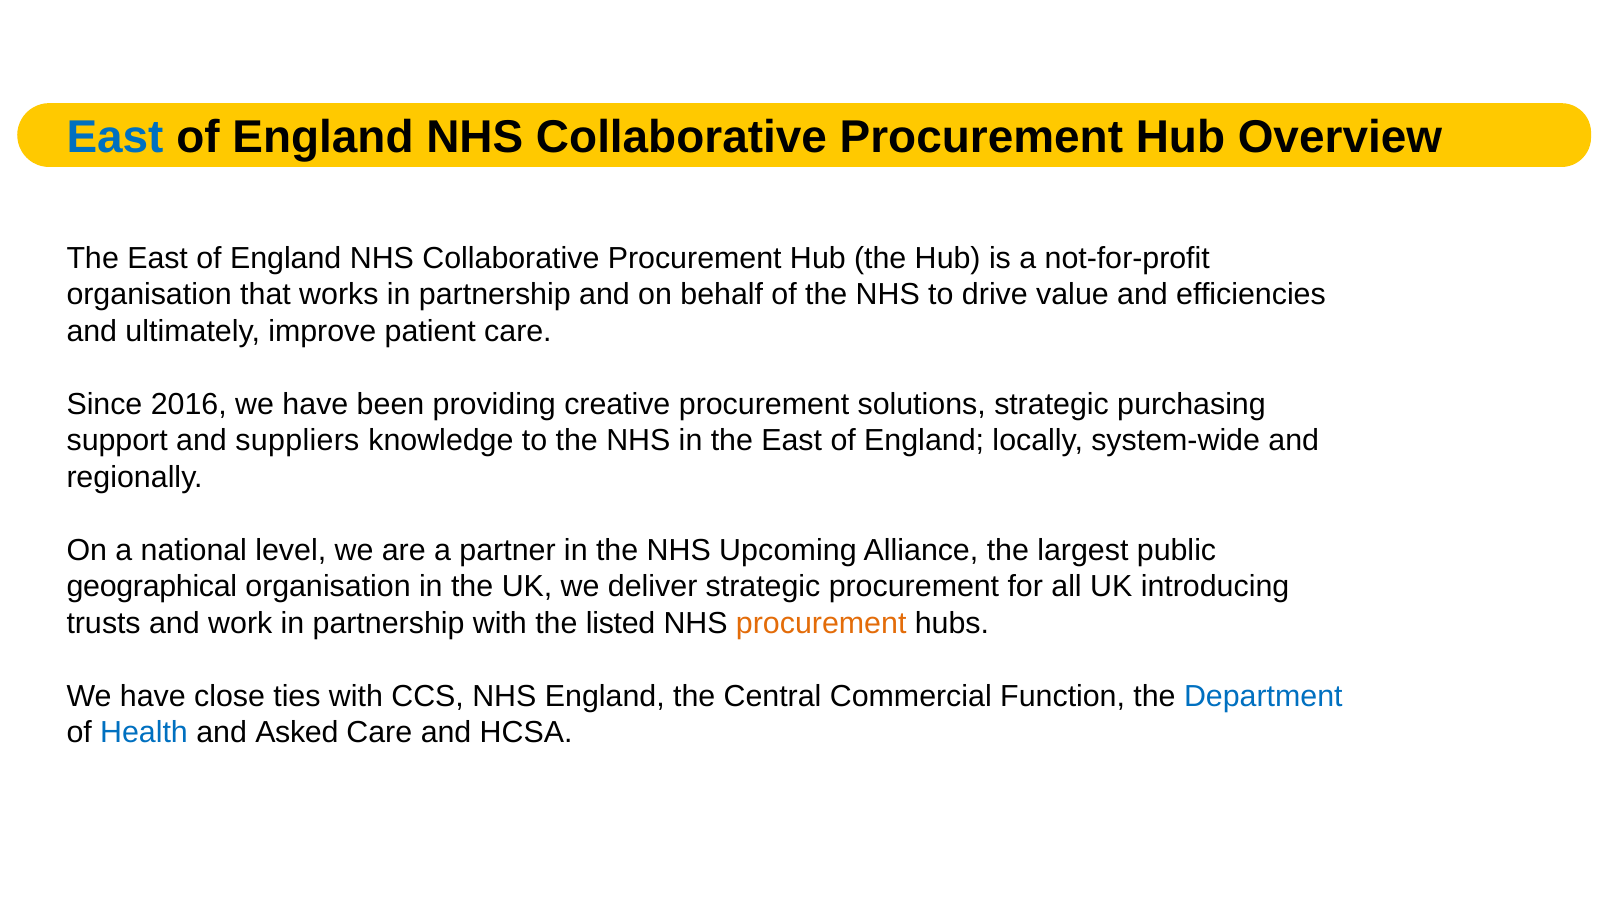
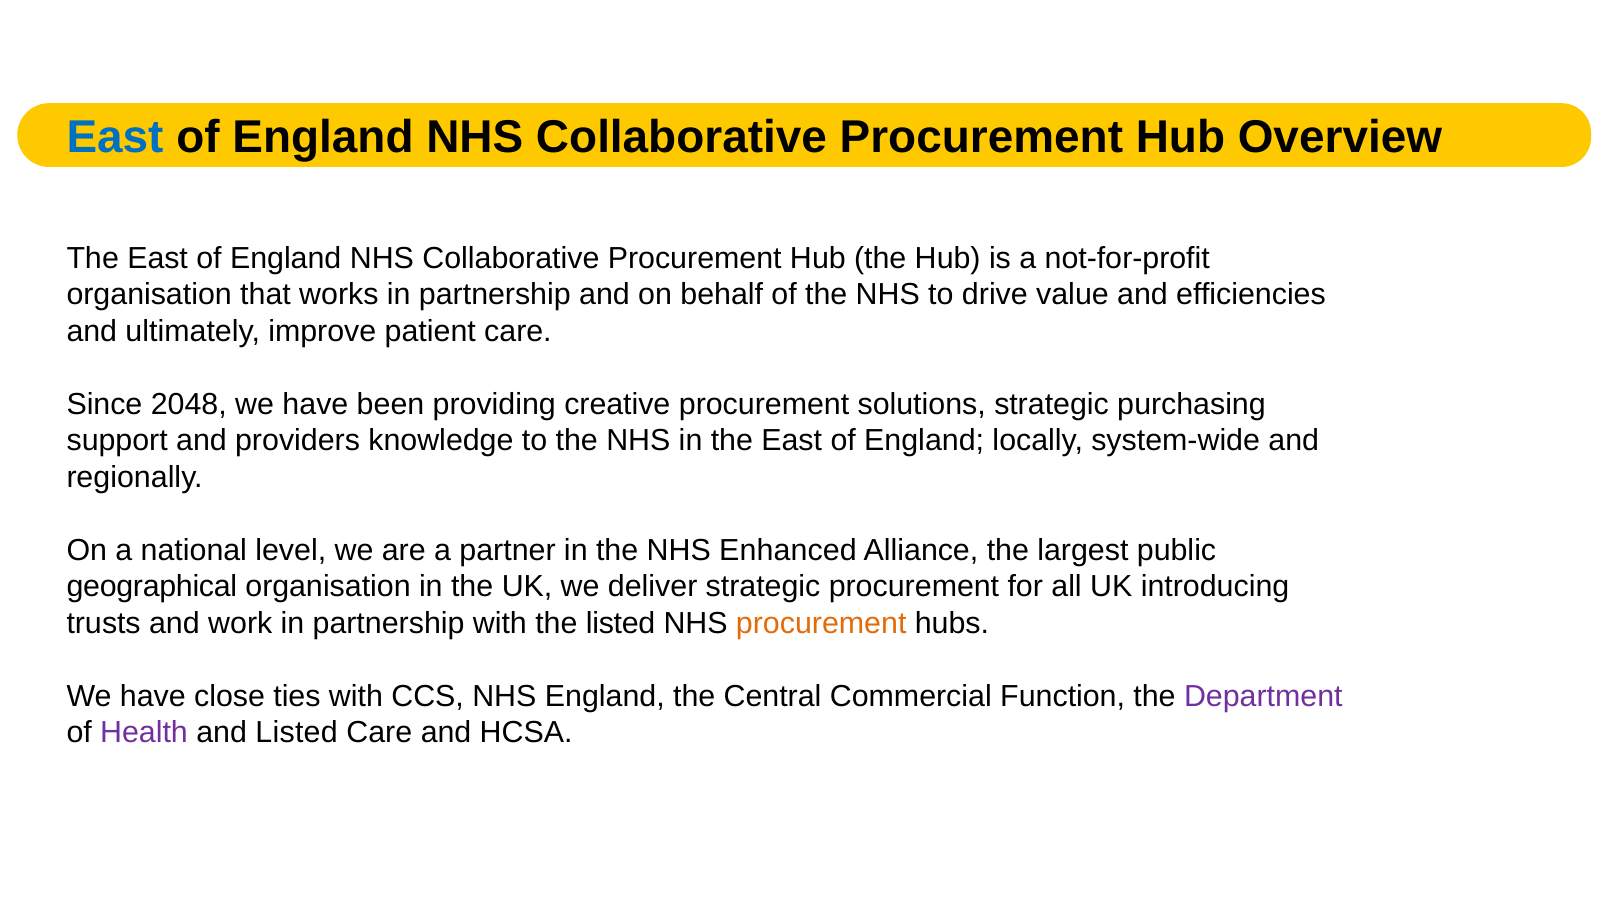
2016: 2016 -> 2048
suppliers: suppliers -> providers
Upcoming: Upcoming -> Enhanced
Department colour: blue -> purple
Health colour: blue -> purple
and Asked: Asked -> Listed
